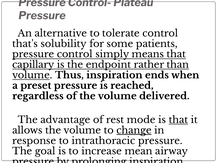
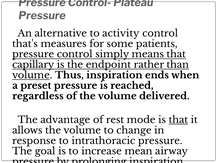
tolerate: tolerate -> activity
solubility: solubility -> measures
change underline: present -> none
